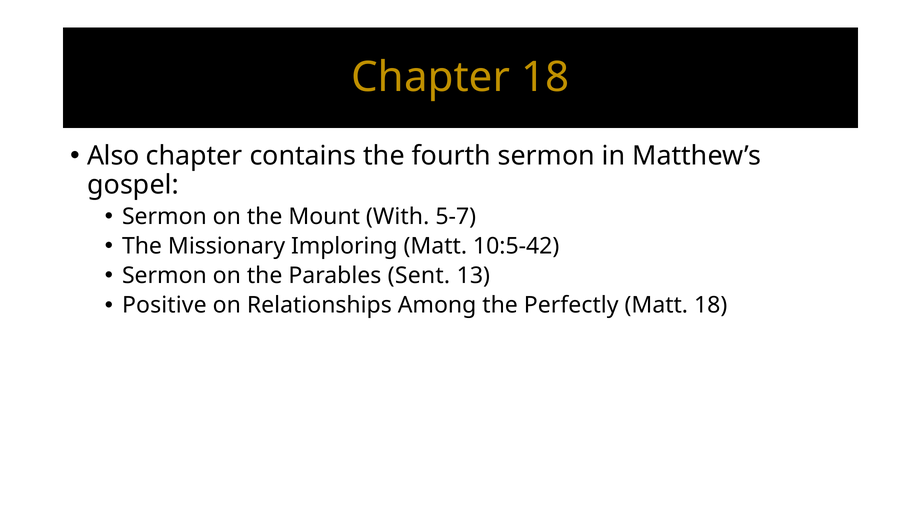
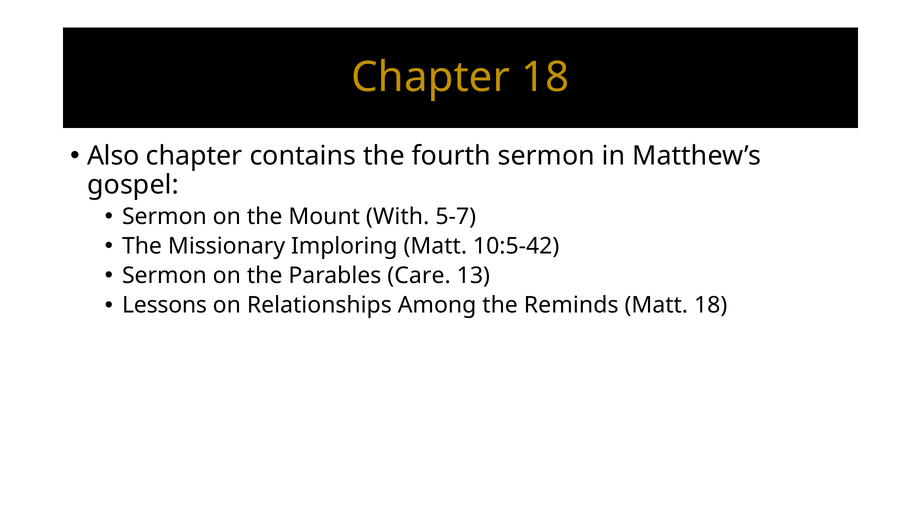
Sent: Sent -> Care
Positive: Positive -> Lessons
Perfectly: Perfectly -> Reminds
